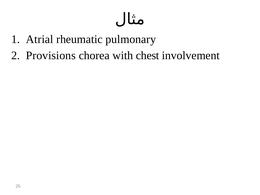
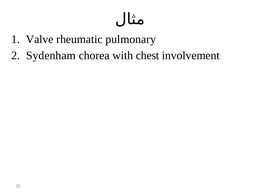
Atrial: Atrial -> Valve
Provisions: Provisions -> Sydenham
